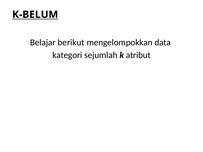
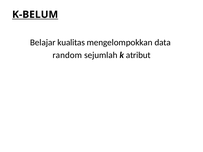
berikut: berikut -> kualitas
kategori: kategori -> random
